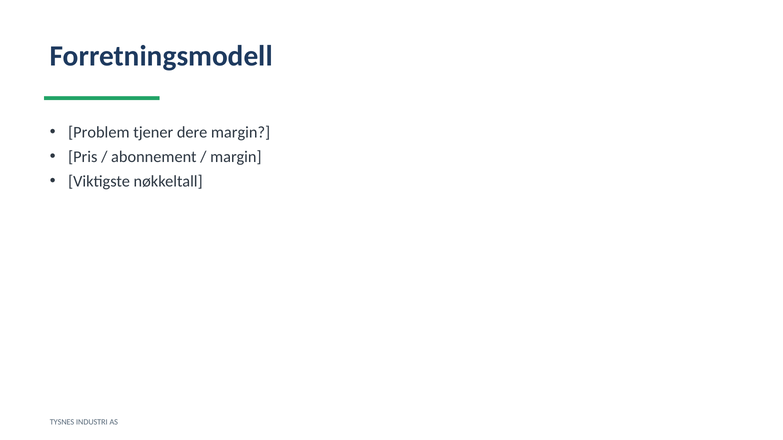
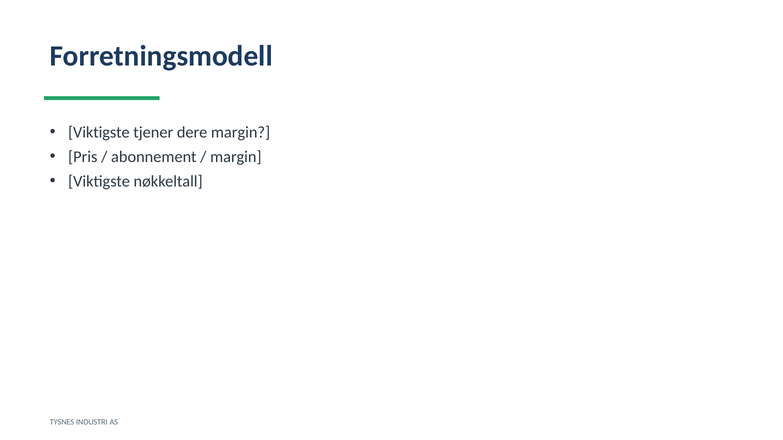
Problem at (99, 133): Problem -> Viktigste
